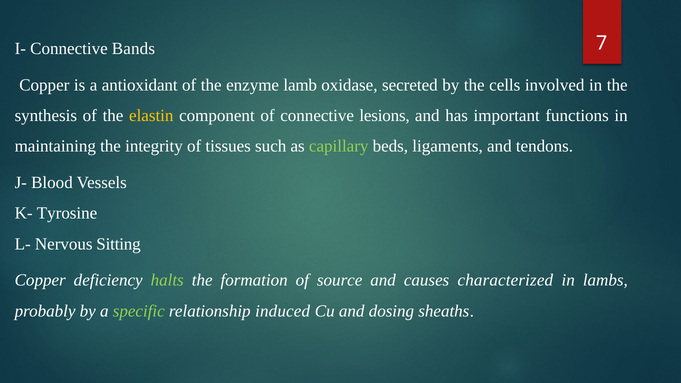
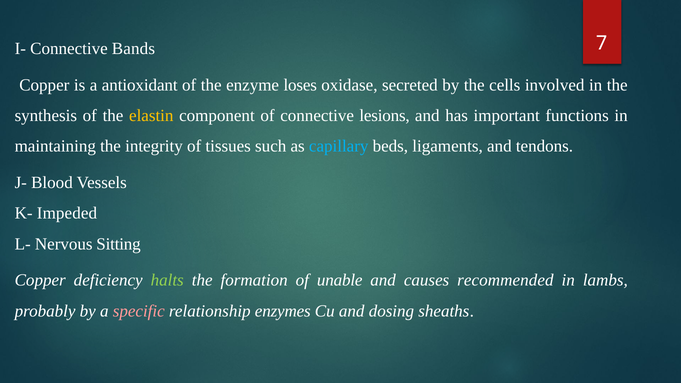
lamb: lamb -> loses
capillary colour: light green -> light blue
Tyrosine: Tyrosine -> Impeded
source: source -> unable
characterized: characterized -> recommended
specific colour: light green -> pink
induced: induced -> enzymes
